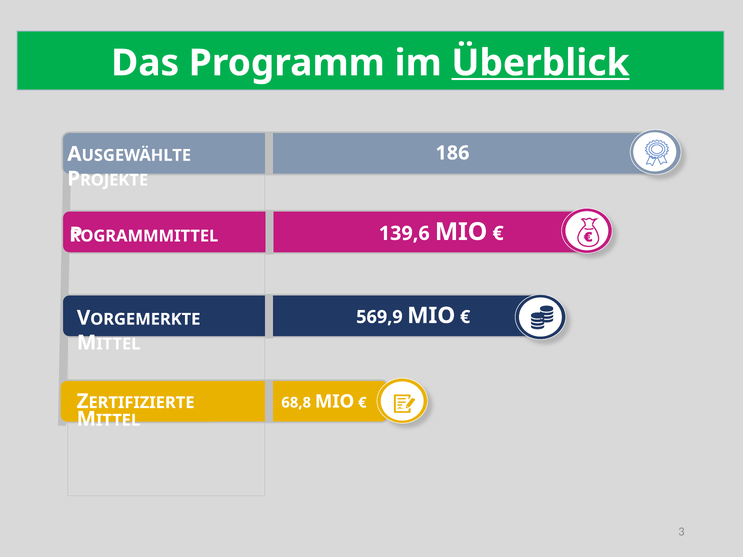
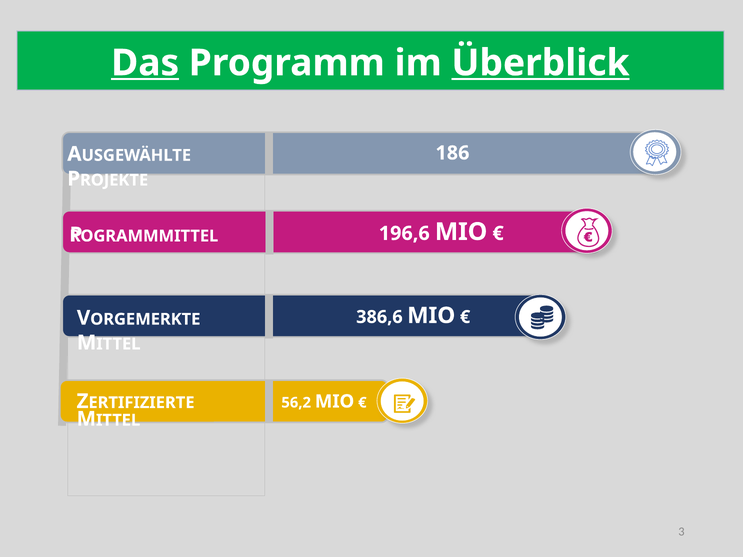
Das underline: none -> present
139,6: 139,6 -> 196,6
569,9: 569,9 -> 386,6
68,8: 68,8 -> 56,2
